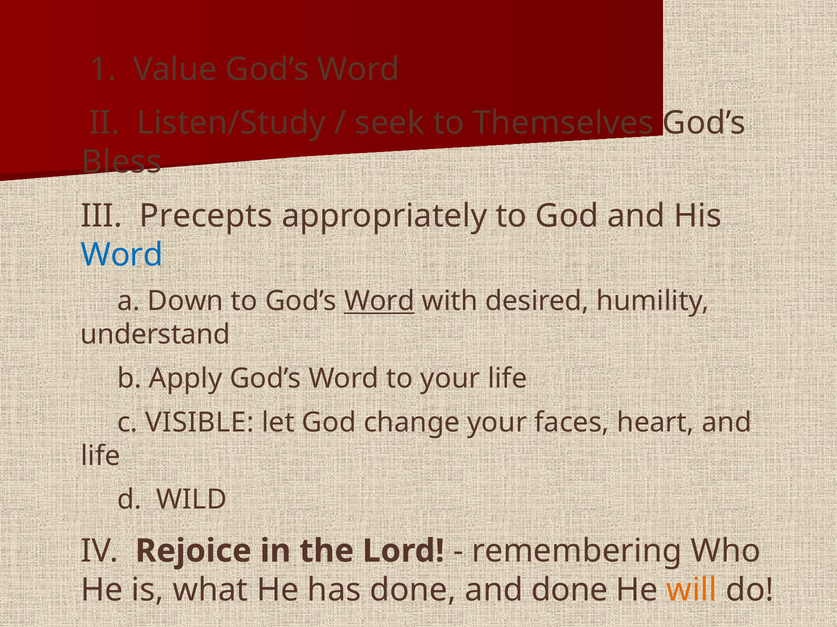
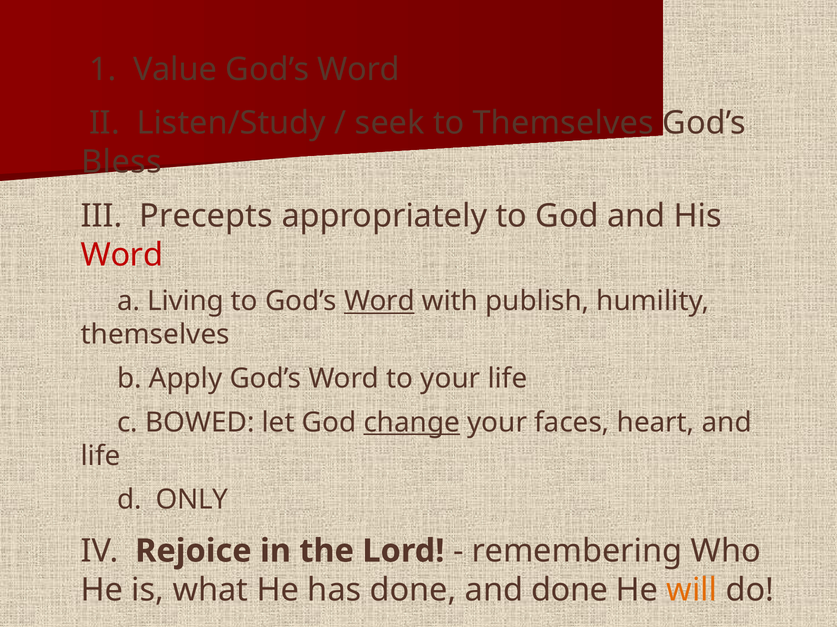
Word at (122, 255) colour: blue -> red
Down: Down -> Living
desired: desired -> publish
understand at (155, 335): understand -> themselves
VISIBLE: VISIBLE -> BOWED
change underline: none -> present
WILD: WILD -> ONLY
